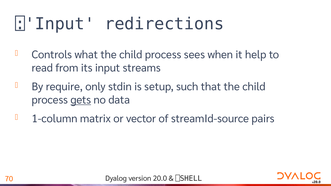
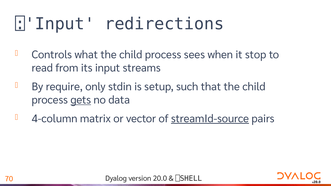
help: help -> stop
1-column: 1-column -> 4-column
streamId-source underline: none -> present
